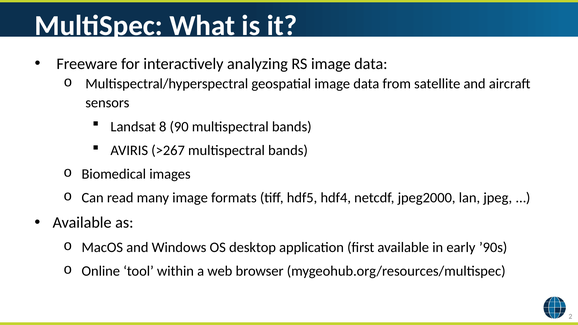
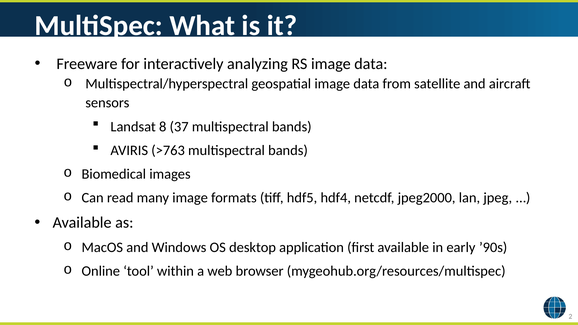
90: 90 -> 37
>267: >267 -> >763
